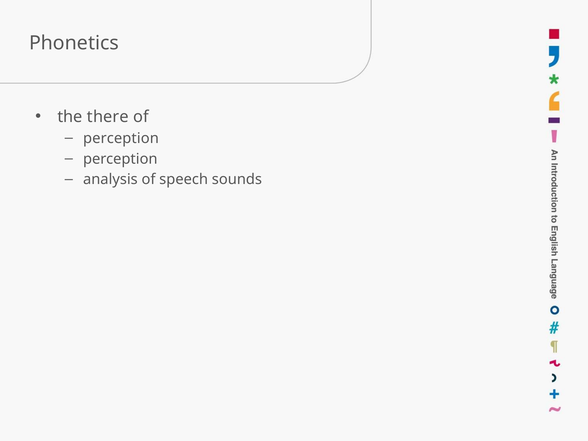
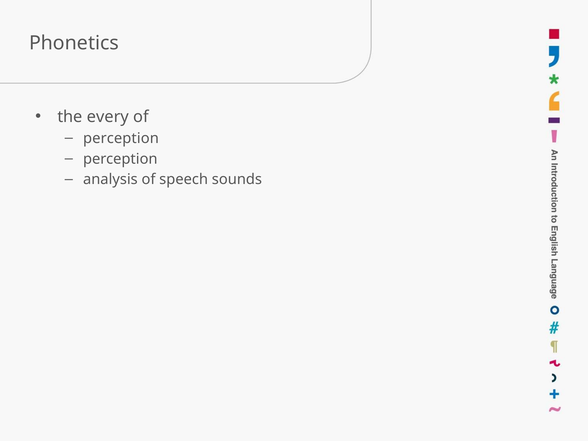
there: there -> every
